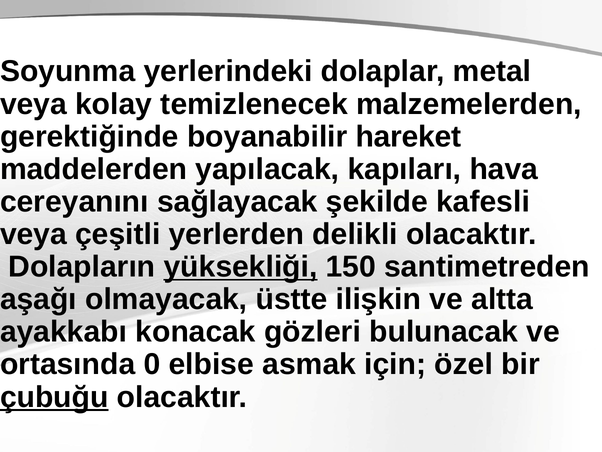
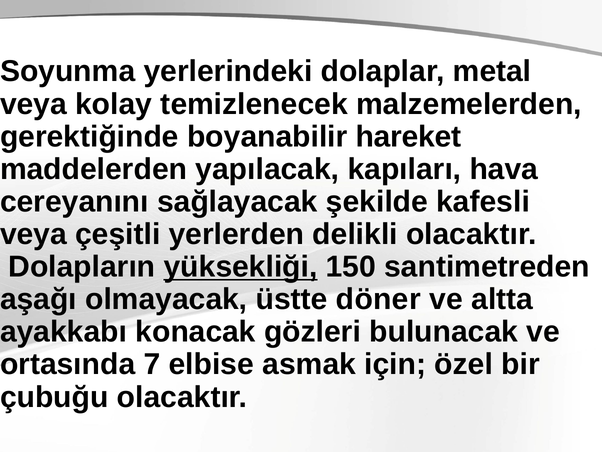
ilişkin: ilişkin -> döner
0: 0 -> 7
çubuğu underline: present -> none
